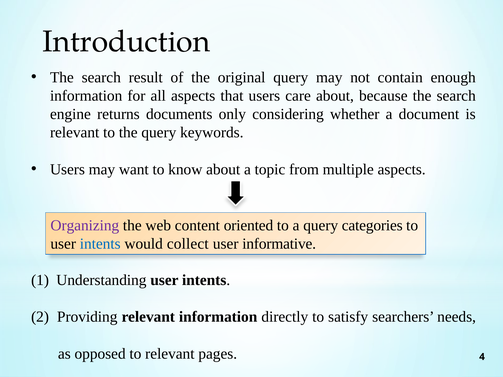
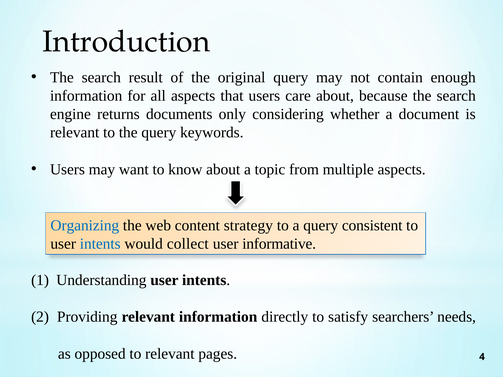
Organizing colour: purple -> blue
oriented: oriented -> strategy
categories: categories -> consistent
